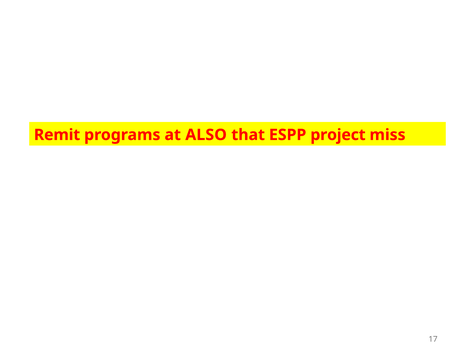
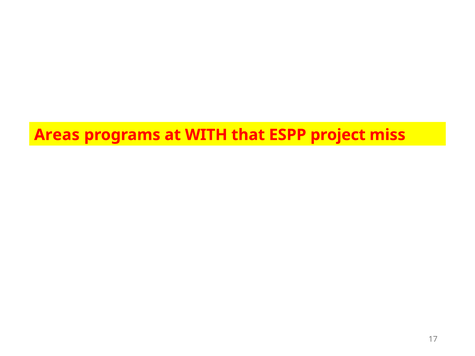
Remit: Remit -> Areas
ALSO: ALSO -> WITH
